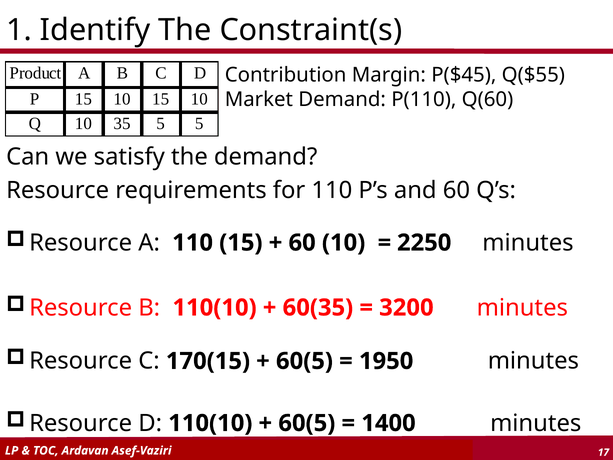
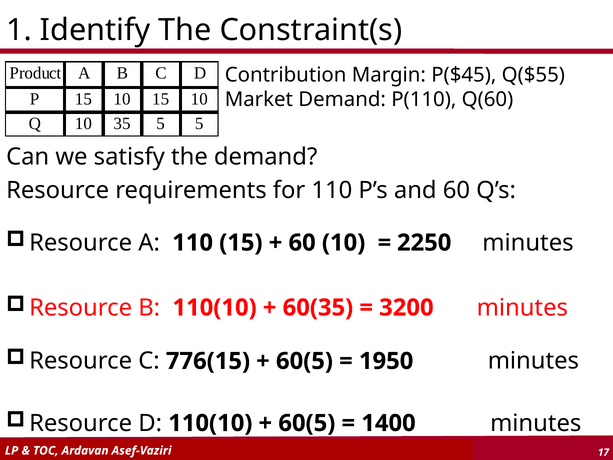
170(15: 170(15 -> 776(15
